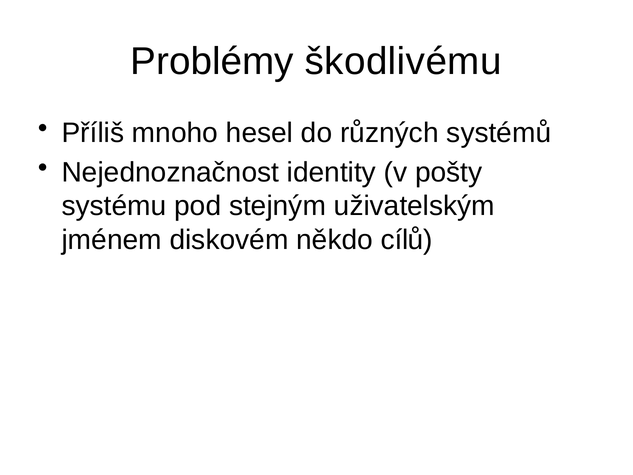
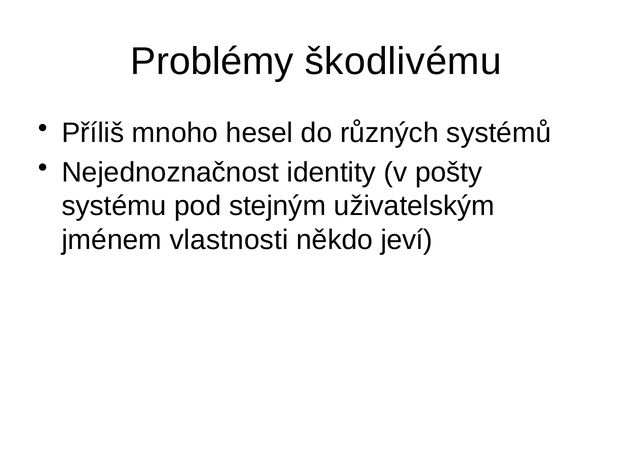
diskovém: diskovém -> vlastnosti
cílů: cílů -> jeví
